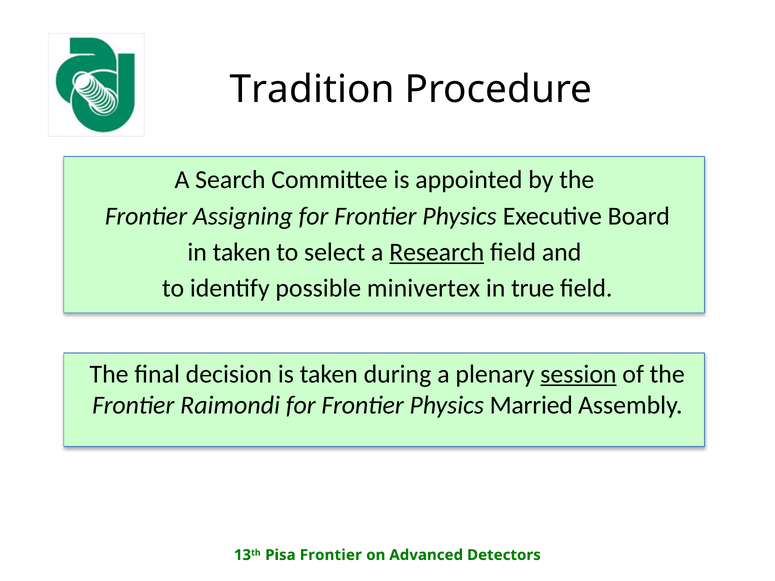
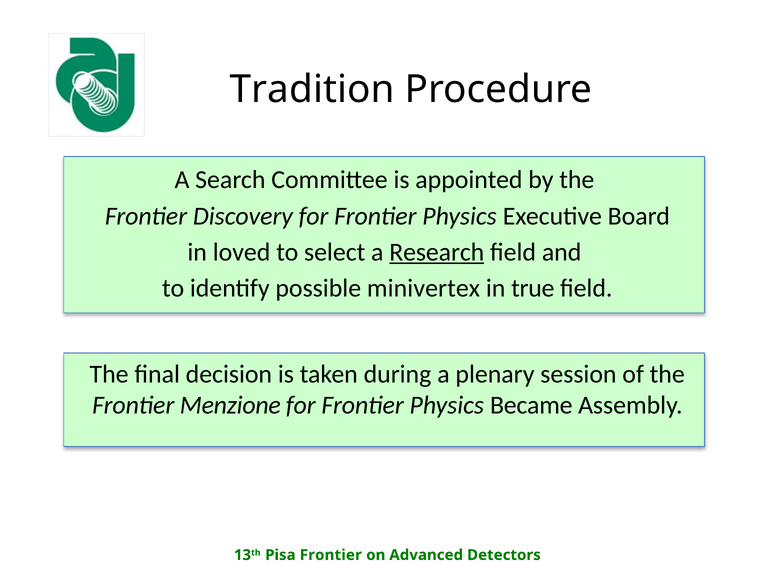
Assigning: Assigning -> Discovery
in taken: taken -> loved
session underline: present -> none
Raimondi: Raimondi -> Menzione
Married: Married -> Became
